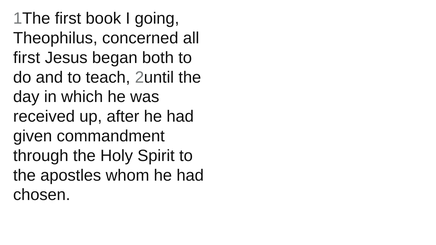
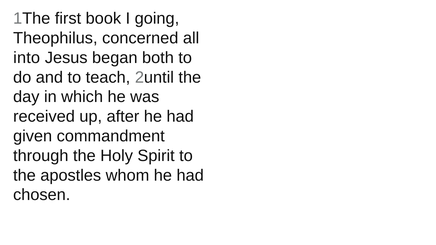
first at (27, 58): first -> into
